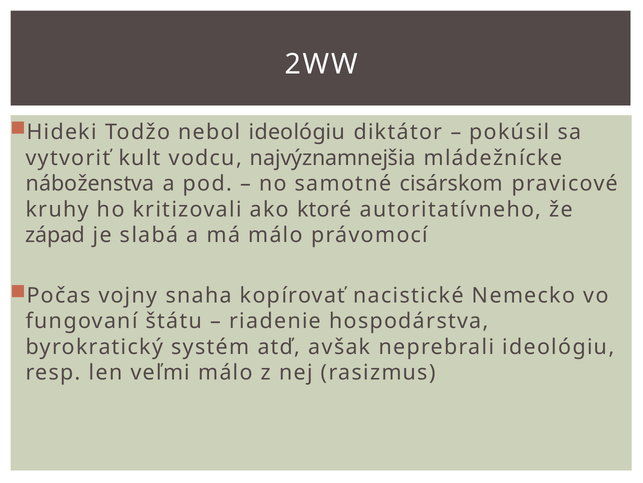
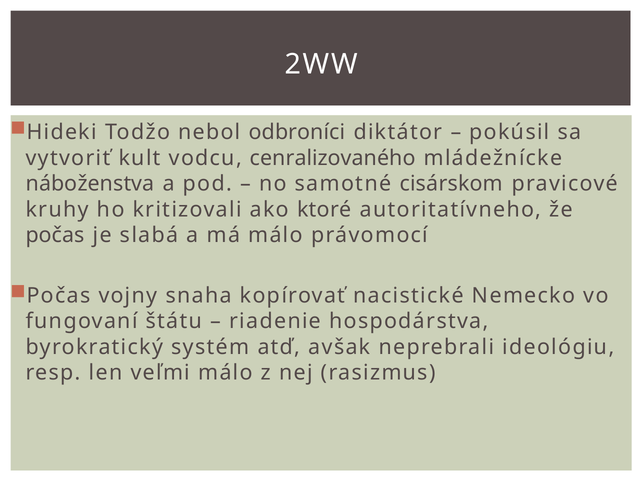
nebol ideológiu: ideológiu -> odbroníci
najvýznamnejšia: najvýznamnejšia -> cenralizovaného
západ at (55, 235): západ -> počas
